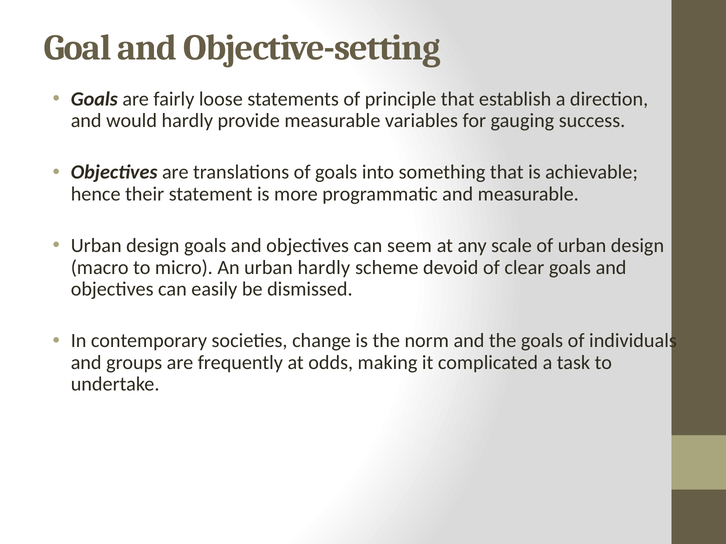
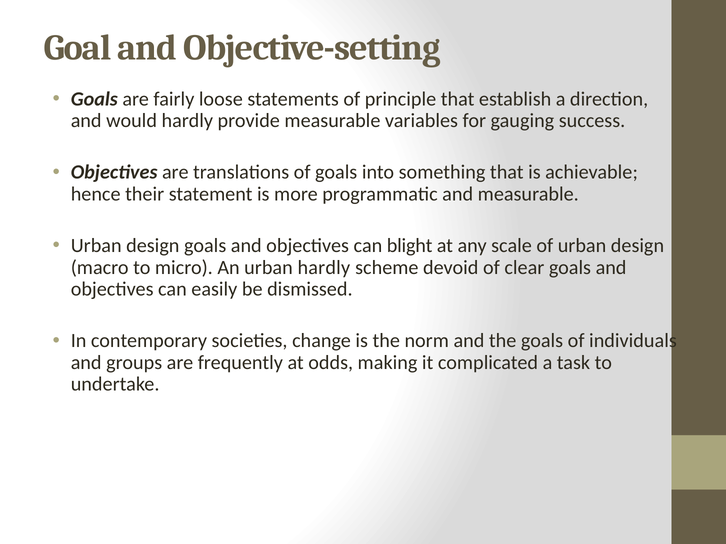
seem: seem -> blight
